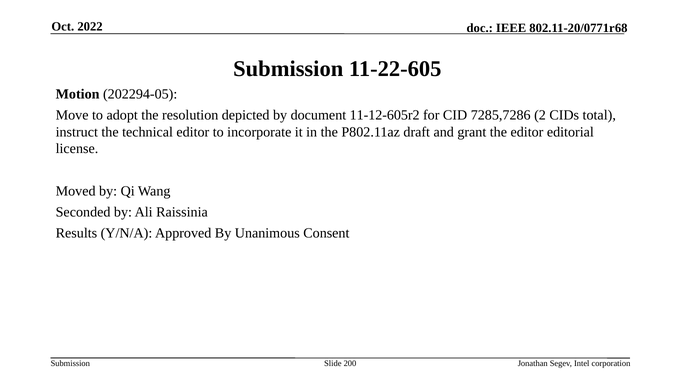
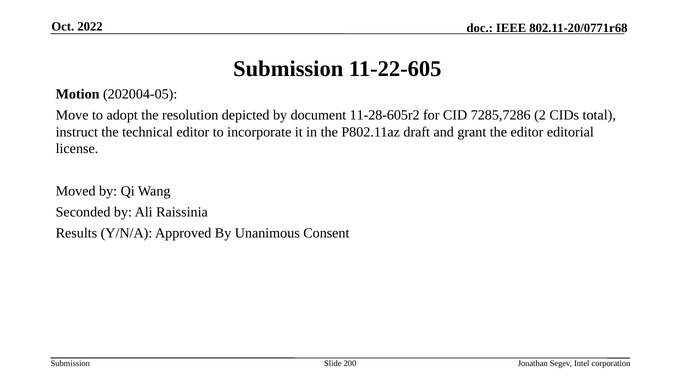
202294-05: 202294-05 -> 202004-05
11-12-605r2: 11-12-605r2 -> 11-28-605r2
